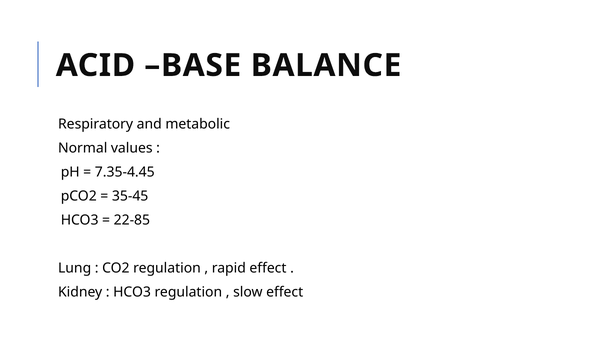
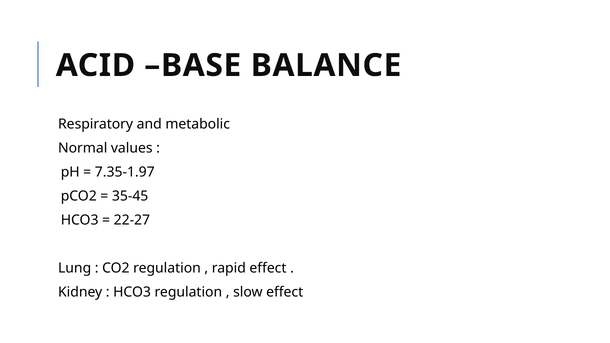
7.35-4.45: 7.35-4.45 -> 7.35-1.97
22-85: 22-85 -> 22-27
